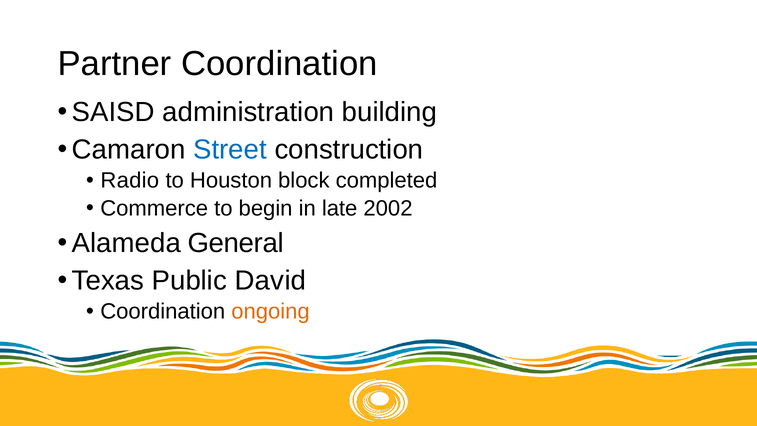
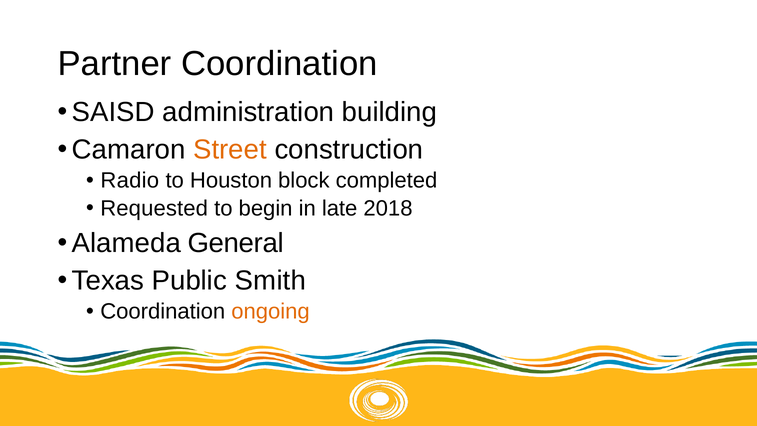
Street colour: blue -> orange
Commerce: Commerce -> Requested
2002: 2002 -> 2018
David: David -> Smith
